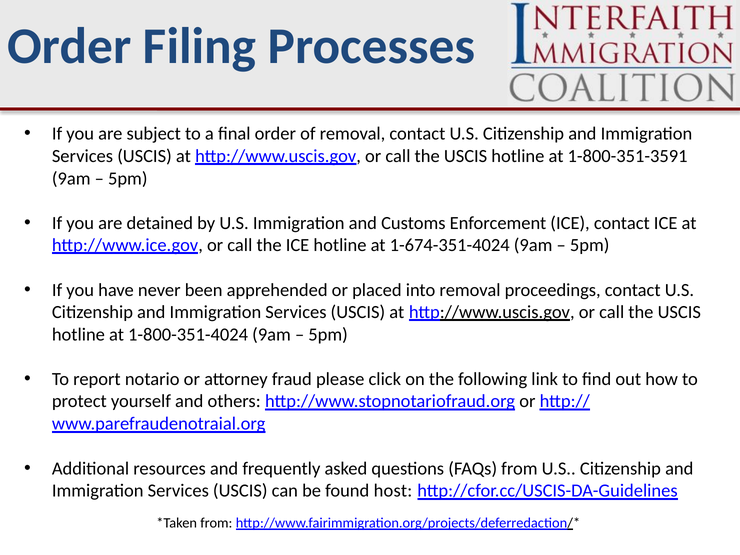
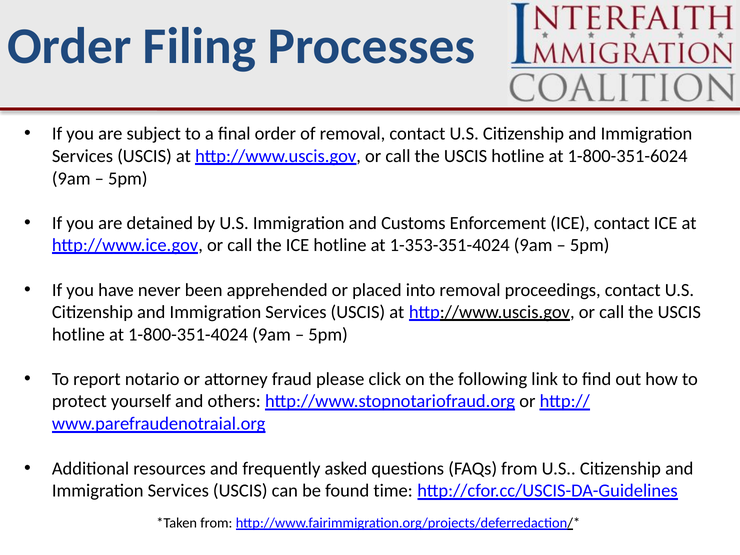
1-800-351-3591: 1-800-351-3591 -> 1-800-351-6024
1-674-351-4024: 1-674-351-4024 -> 1-353-351-4024
host: host -> time
